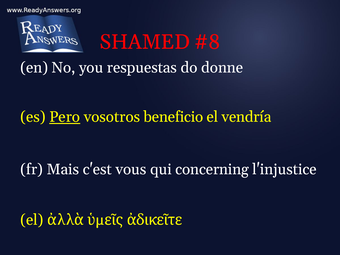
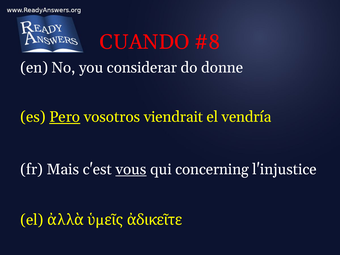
SHAMED: SHAMED -> CUANDO
respuestas: respuestas -> considerar
beneficio: beneficio -> viendrait
vous underline: none -> present
